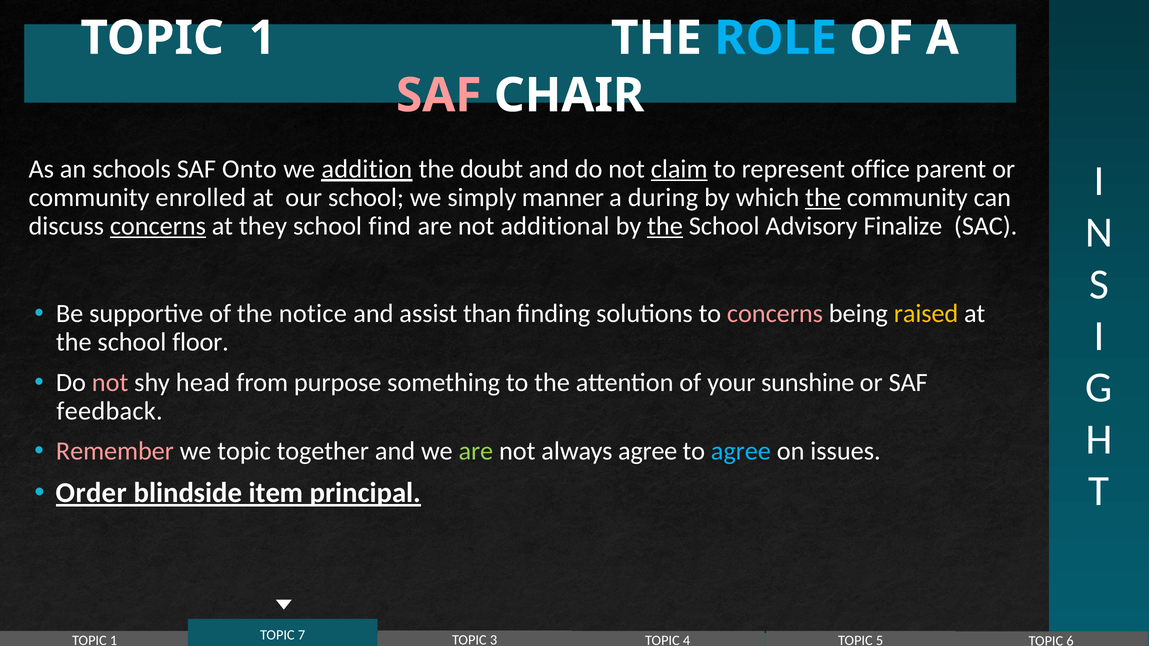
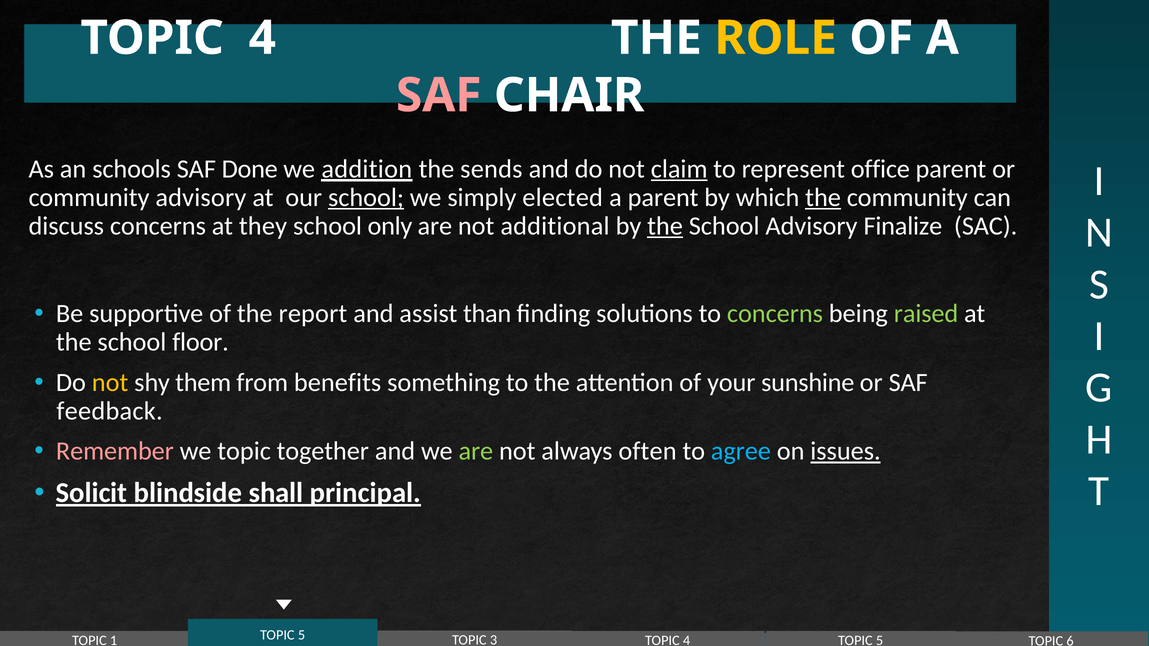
1 at (262, 38): 1 -> 4
ROLE colour: light blue -> yellow
Onto: Onto -> Done
doubt: doubt -> sends
community enrolled: enrolled -> advisory
school at (366, 198) underline: none -> present
manner: manner -> elected
a during: during -> parent
concerns at (158, 226) underline: present -> none
find: find -> only
notice: notice -> report
concerns at (775, 314) colour: pink -> light green
raised colour: yellow -> light green
not at (110, 383) colour: pink -> yellow
head: head -> them
purpose: purpose -> benefits
always agree: agree -> often
issues underline: none -> present
Order: Order -> Solicit
item: item -> shall
7 at (302, 635): 7 -> 5
